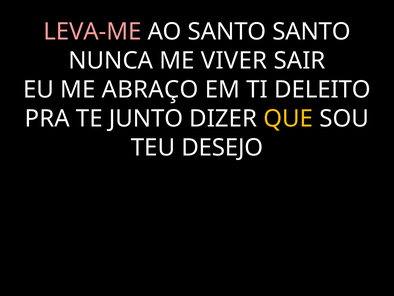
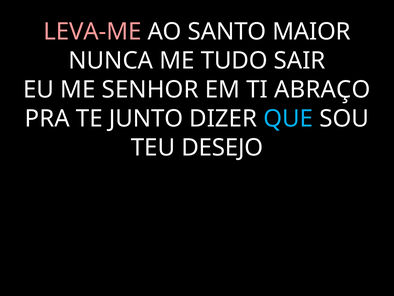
SANTO SANTO: SANTO -> MAIOR
VIVER: VIVER -> TUDO
ABRAÇO: ABRAÇO -> SENHOR
DELEITO: DELEITO -> ABRAÇO
QUE colour: yellow -> light blue
